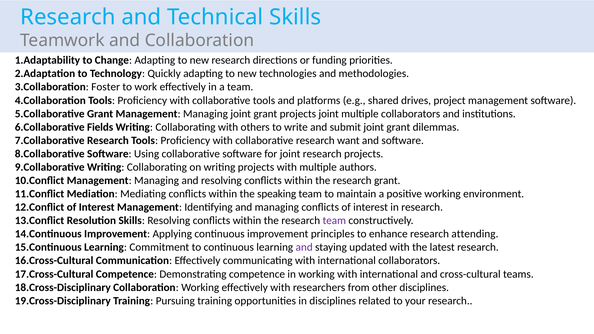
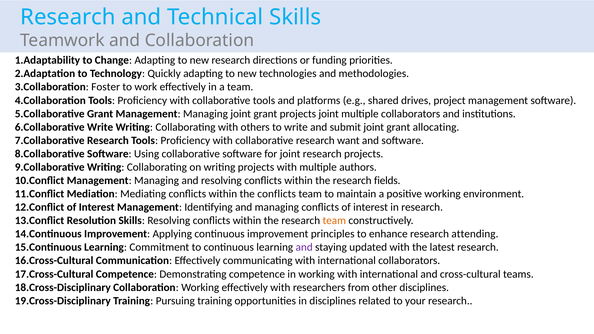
Fields at (100, 127): Fields -> Write
dilemmas: dilemmas -> allocating
research grant: grant -> fields
the speaking: speaking -> conflicts
team at (334, 221) colour: purple -> orange
